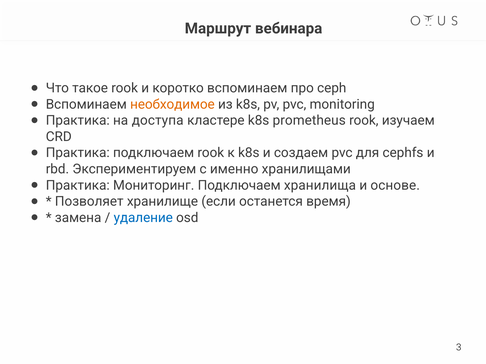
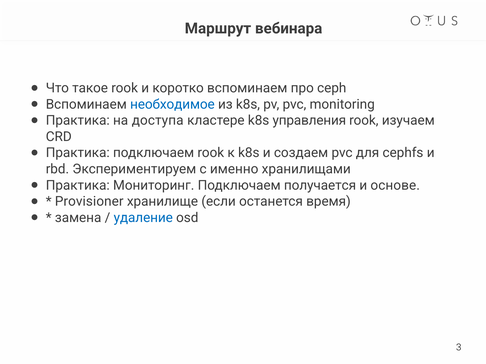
необходимое colour: orange -> blue
prometheus: prometheus -> управления
хранилища: хранилища -> получается
Позволяет: Позволяет -> Provisioner
